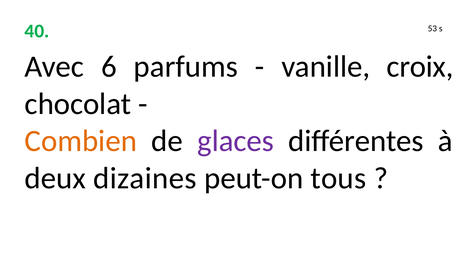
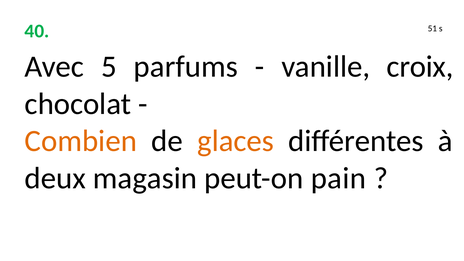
53: 53 -> 51
6: 6 -> 5
glaces colour: purple -> orange
dizaines: dizaines -> magasin
tous: tous -> pain
